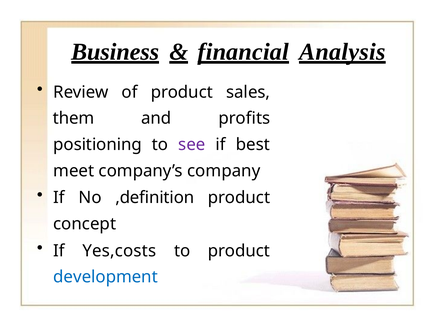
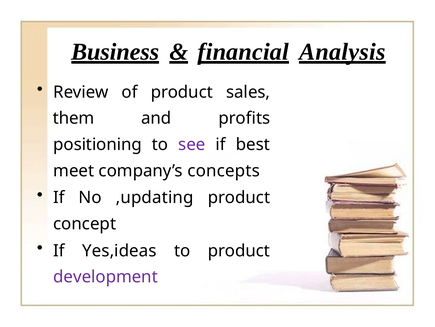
company: company -> concepts
,definition: ,definition -> ,updating
Yes,costs: Yes,costs -> Yes,ideas
development colour: blue -> purple
